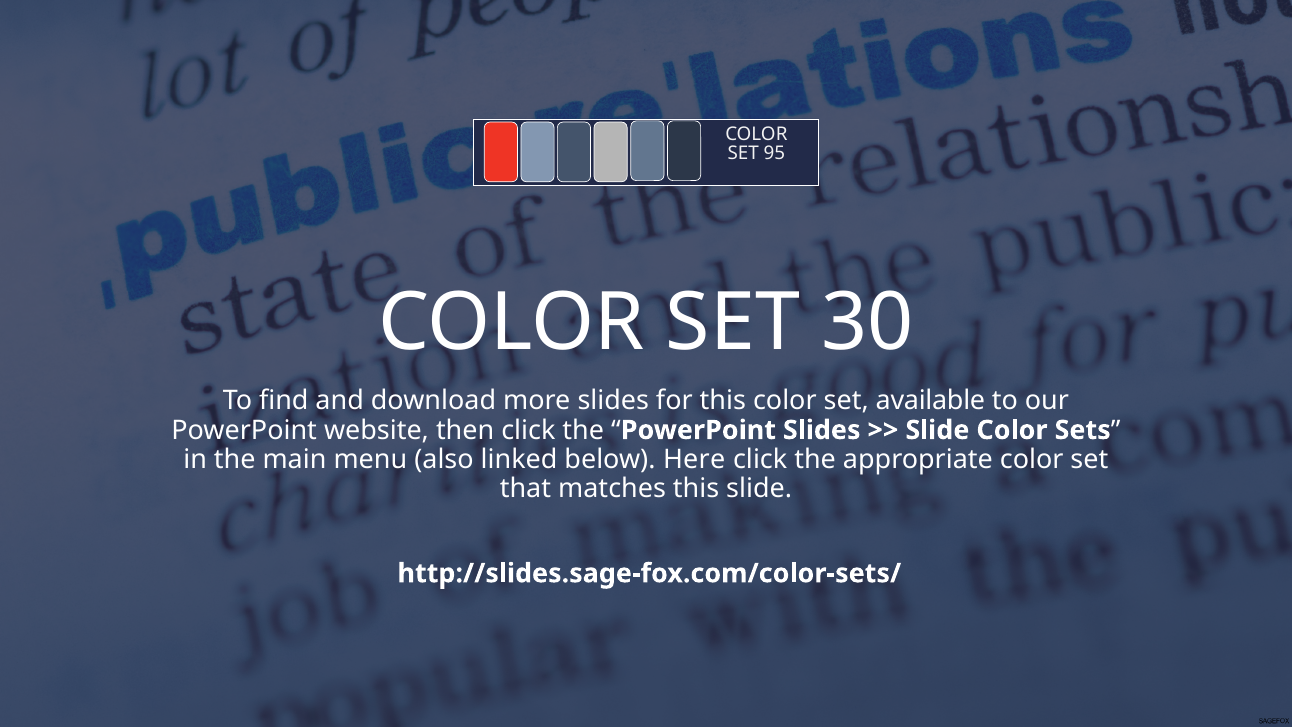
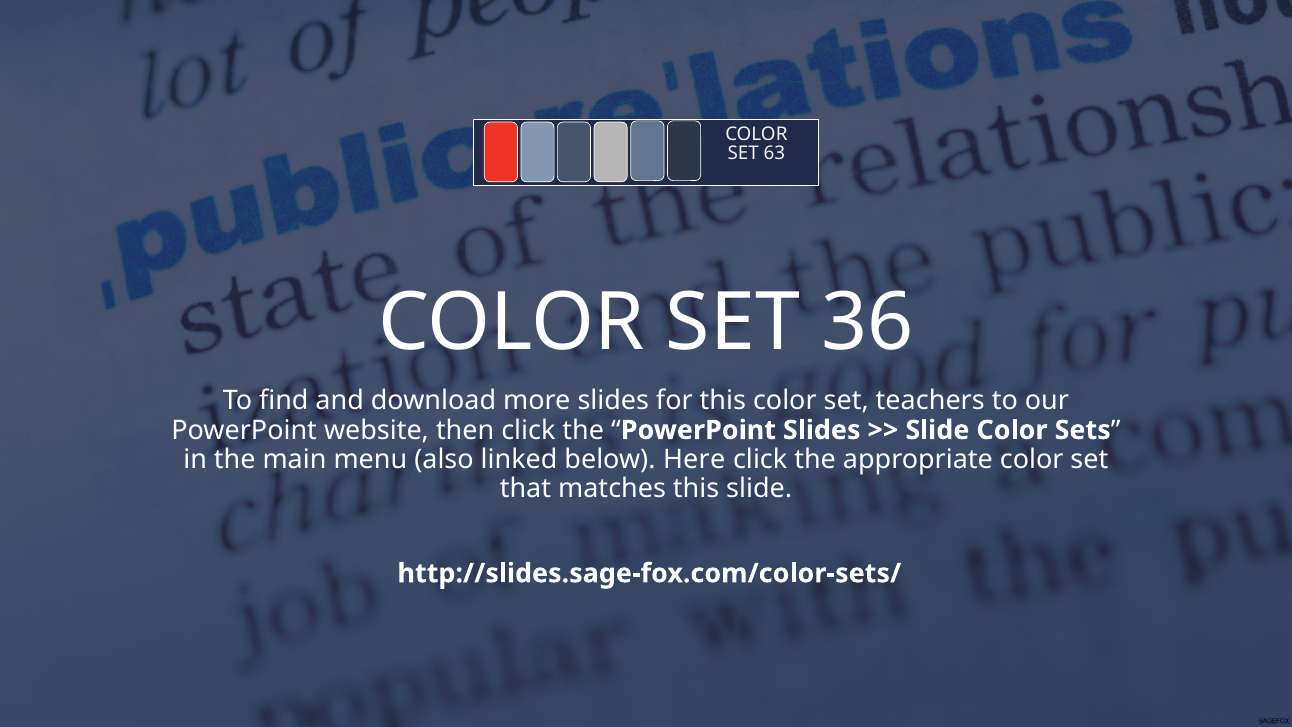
95: 95 -> 63
30: 30 -> 36
available: available -> teachers
